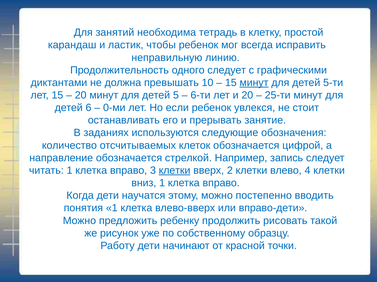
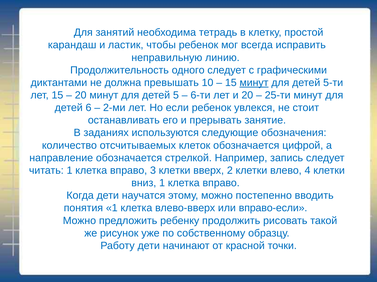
0-ми: 0-ми -> 2-ми
клетки at (175, 171) underline: present -> none
вправо-дети: вправо-дети -> вправо-если
